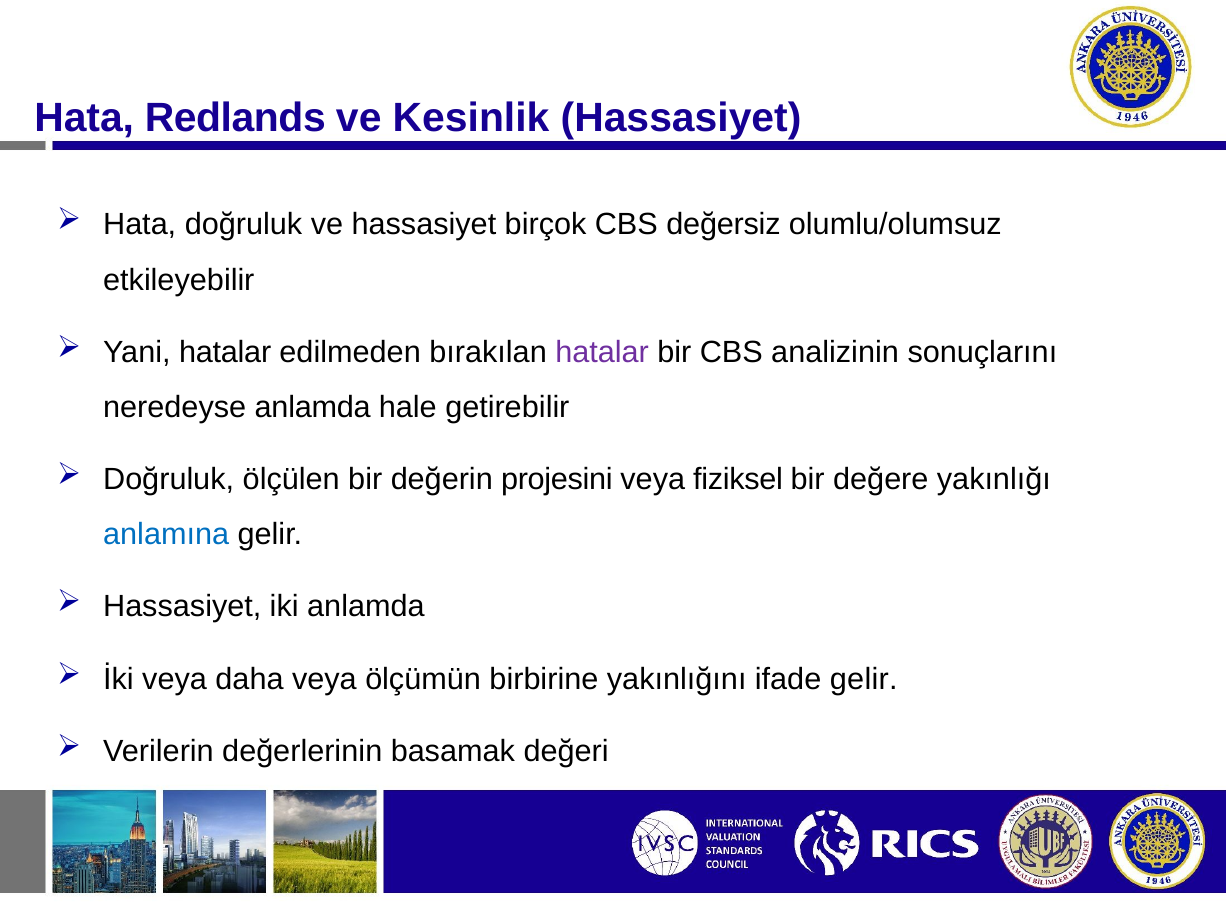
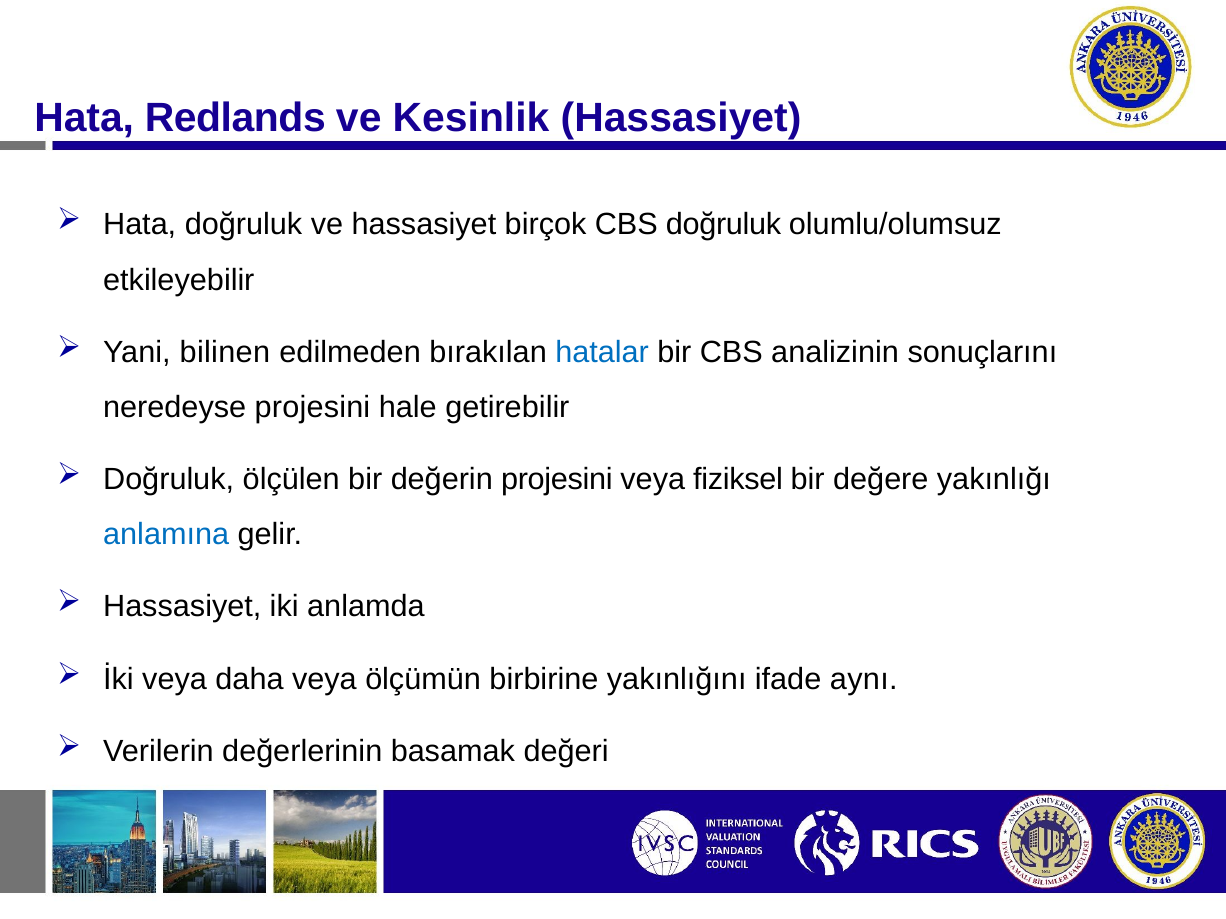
CBS değersiz: değersiz -> doğruluk
Yani hatalar: hatalar -> bilinen
hatalar at (602, 352) colour: purple -> blue
neredeyse anlamda: anlamda -> projesini
ifade gelir: gelir -> aynı
